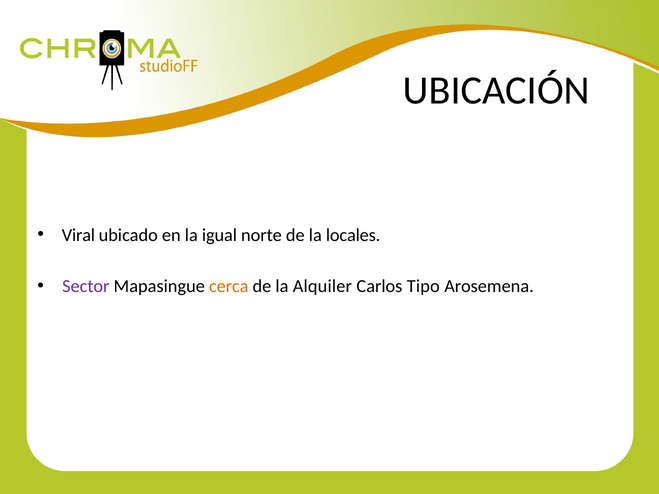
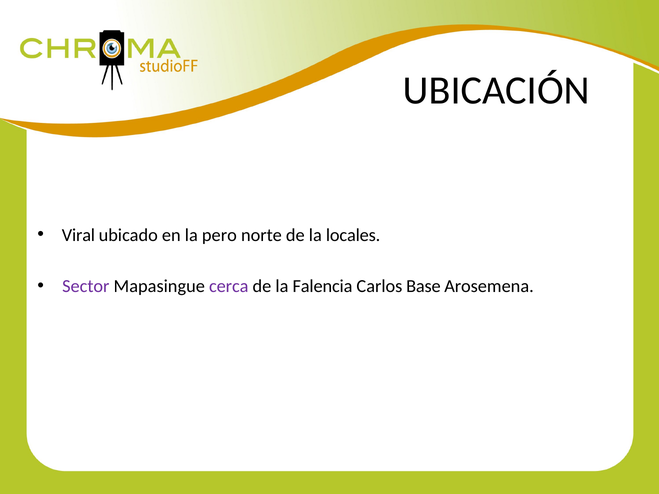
igual: igual -> pero
cerca colour: orange -> purple
Alquiler: Alquiler -> Falencia
Tipo: Tipo -> Base
